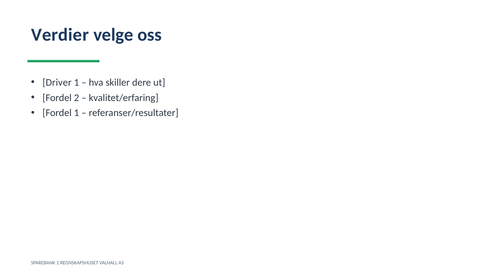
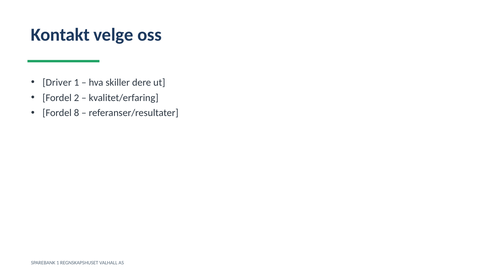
Verdier: Verdier -> Kontakt
Fordel 1: 1 -> 8
